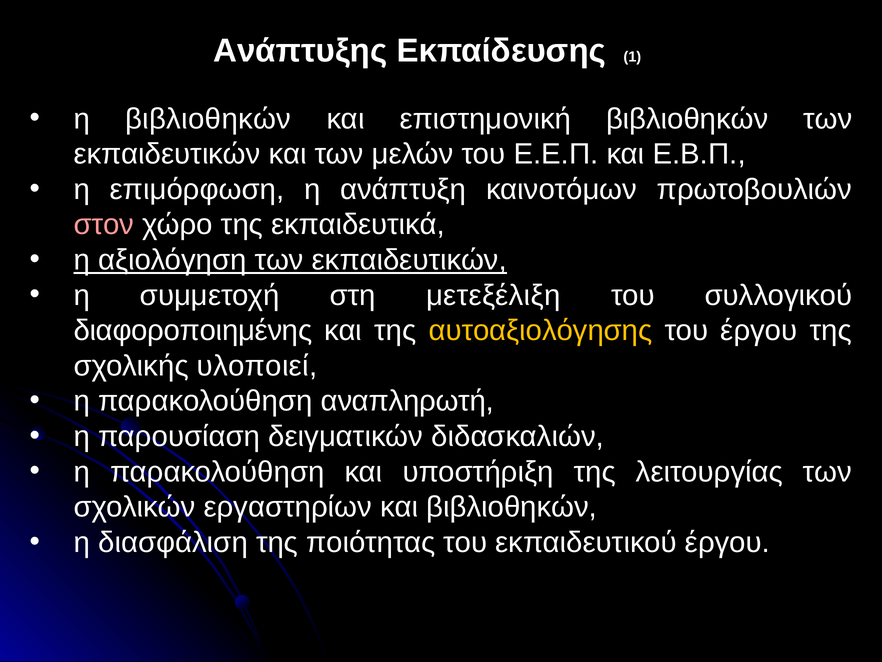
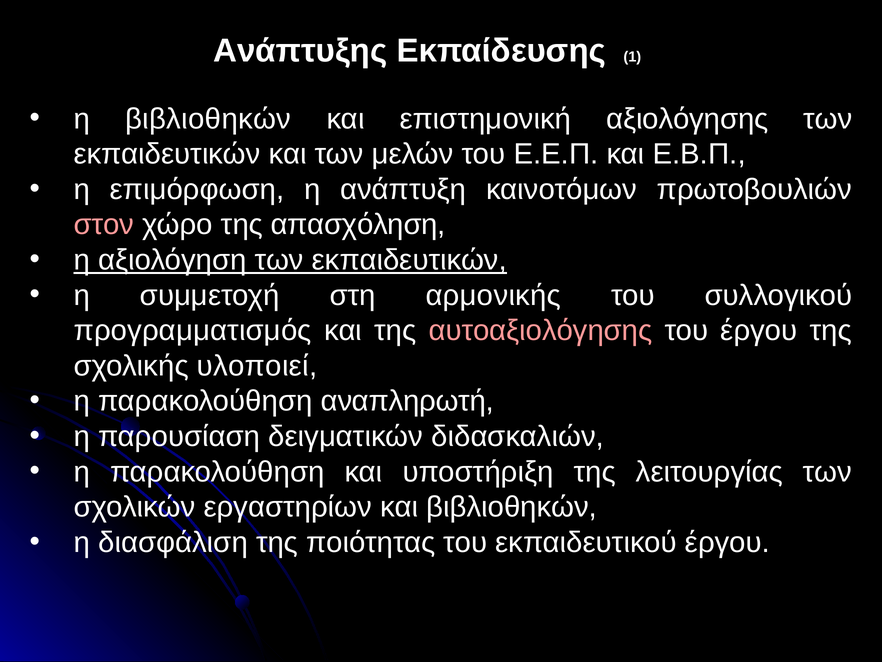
επιστημονική βιβλιοθηκών: βιβλιοθηκών -> αξιολόγησης
εκπαιδευτικά: εκπαιδευτικά -> απασχόληση
μετεξέλιξη: μετεξέλιξη -> αρμονικής
διαφοροποιημένης: διαφοροποιημένης -> προγραμματισμός
αυτοαξιολόγησης colour: yellow -> pink
